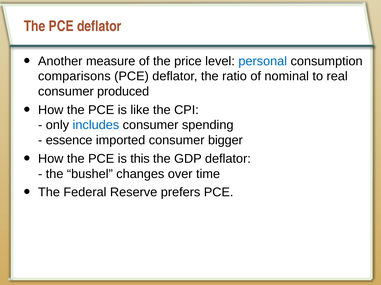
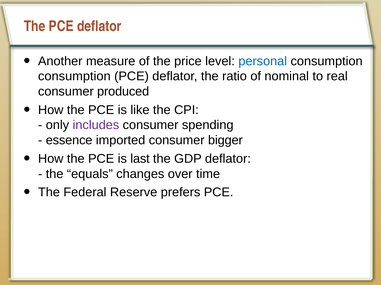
comparisons at (74, 76): comparisons -> consumption
includes colour: blue -> purple
this: this -> last
bushel: bushel -> equals
